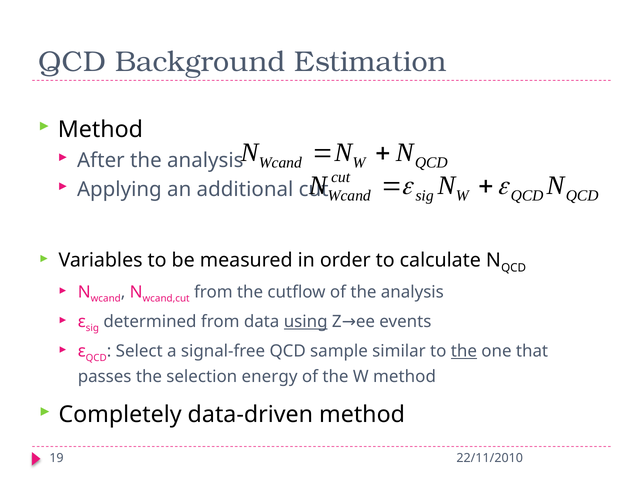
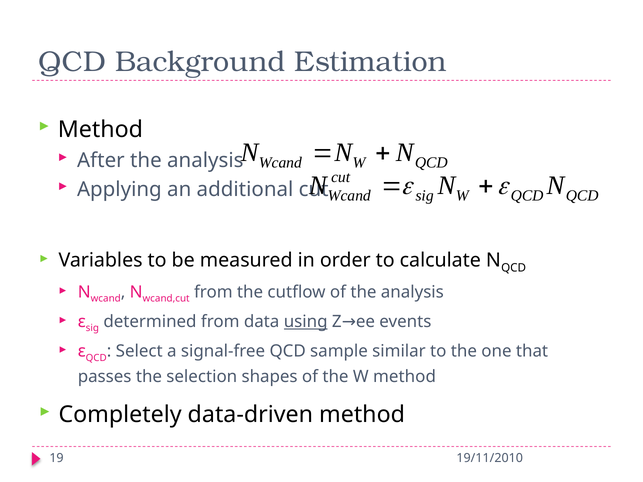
the at (464, 351) underline: present -> none
energy: energy -> shapes
22/11/2010: 22/11/2010 -> 19/11/2010
